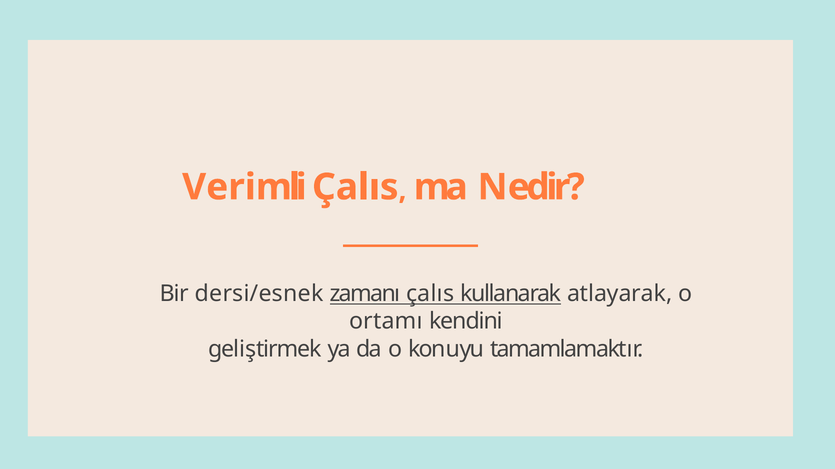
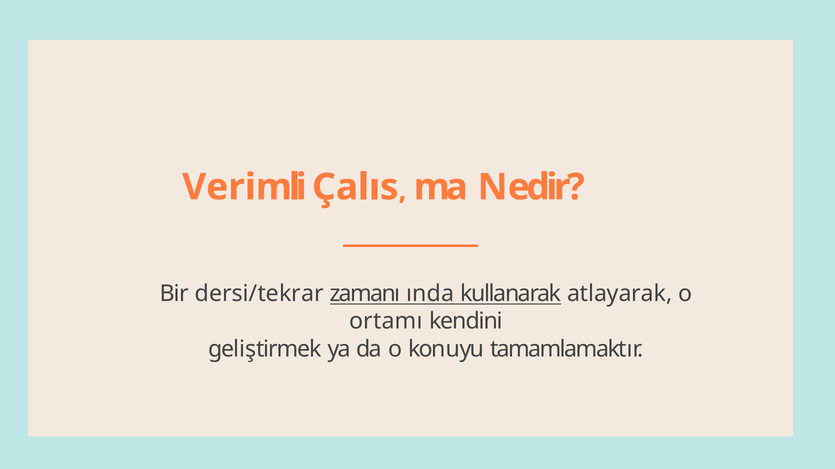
dersi/esnek: dersi/esnek -> dersi/tekrar
zamanı çalıs: çalıs -> ında
